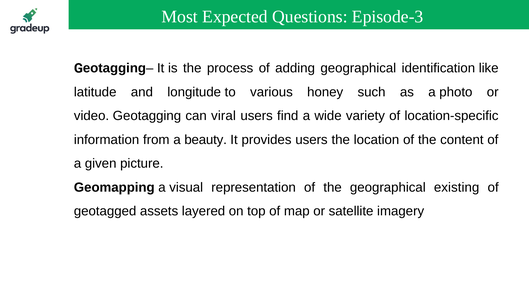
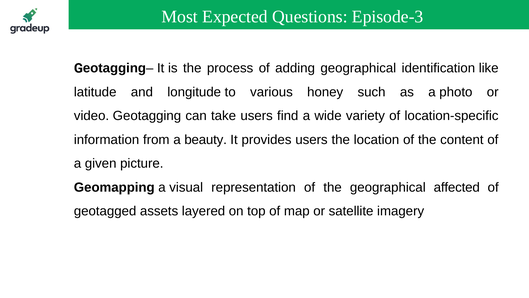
viral: viral -> take
existing: existing -> affected
